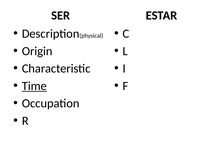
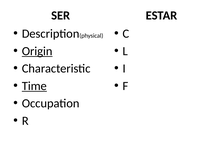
Origin underline: none -> present
